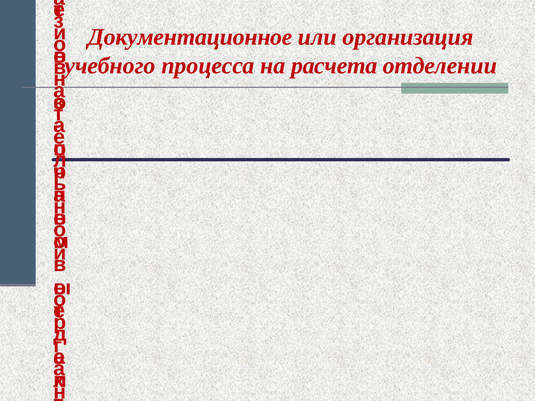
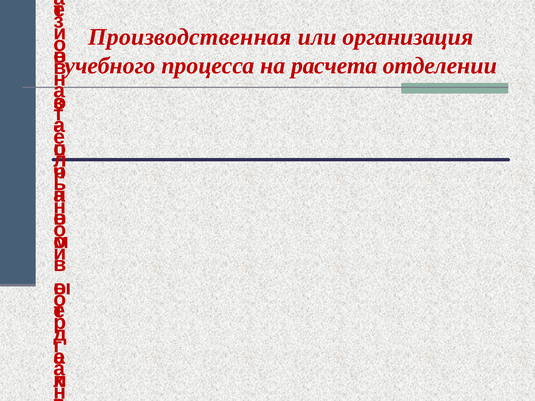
Документационное: Документационное -> Производственная
